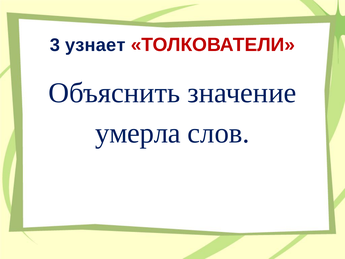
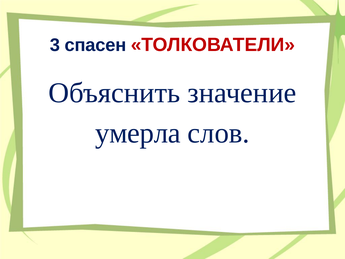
узнает: узнает -> спасен
